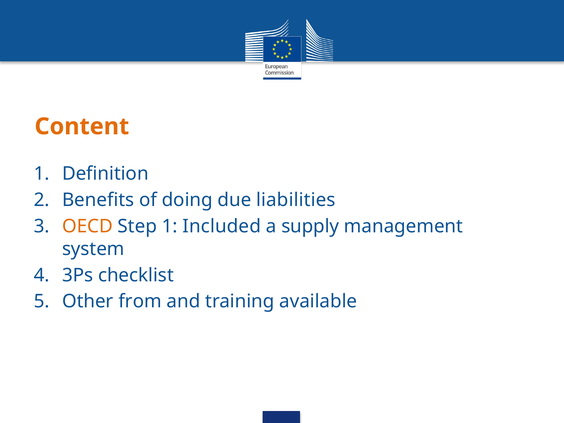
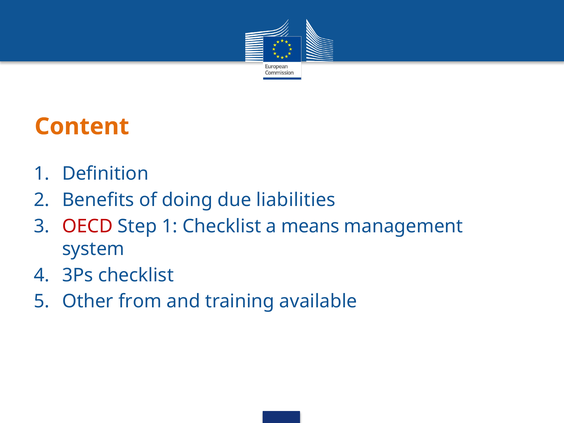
OECD colour: orange -> red
1 Included: Included -> Checklist
supply: supply -> means
